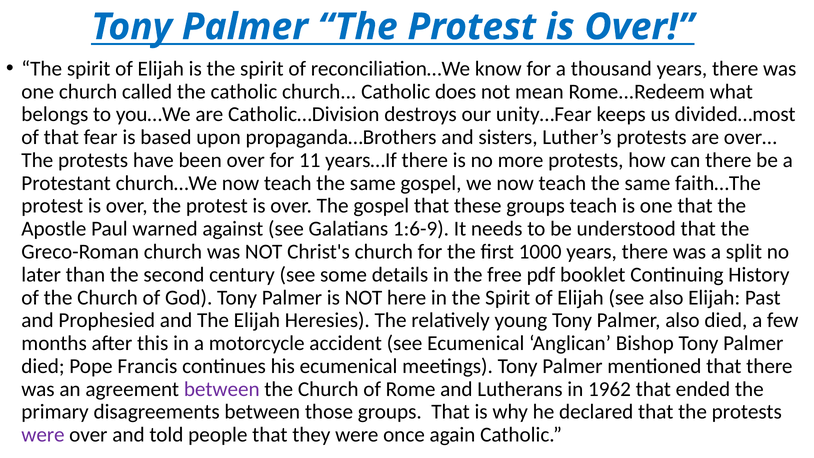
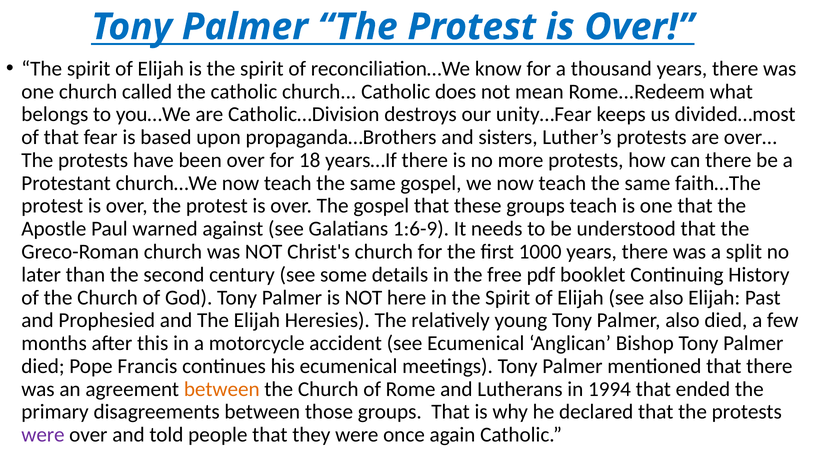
11: 11 -> 18
between at (222, 389) colour: purple -> orange
1962: 1962 -> 1994
